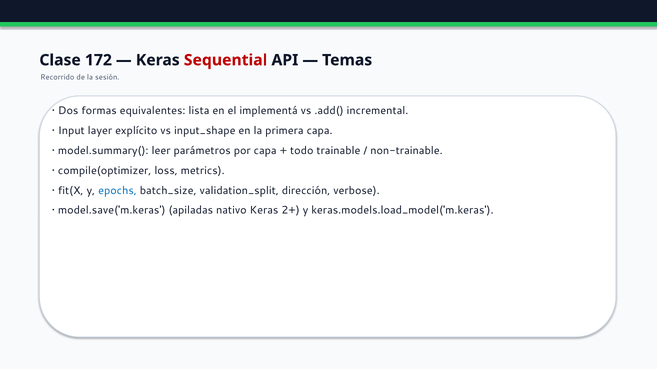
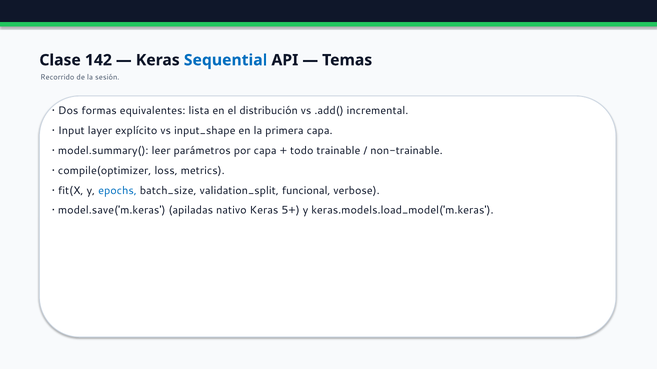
172: 172 -> 142
Sequential colour: red -> blue
implementá: implementá -> distribución
dirección: dirección -> funcional
2+: 2+ -> 5+
